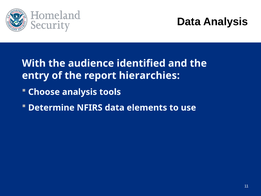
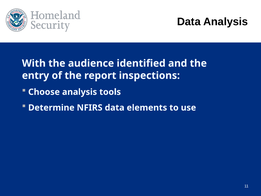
hierarchies: hierarchies -> inspections
